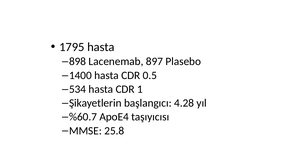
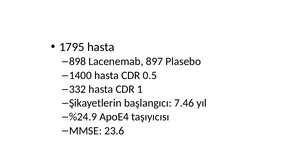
534: 534 -> 332
4.28: 4.28 -> 7.46
%60.7: %60.7 -> %24.9
25.8: 25.8 -> 23.6
